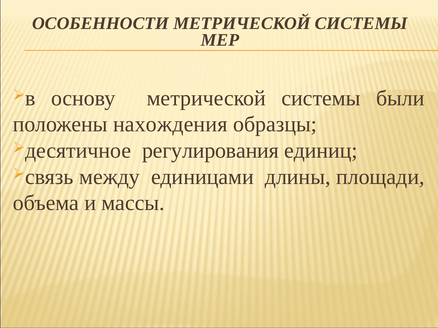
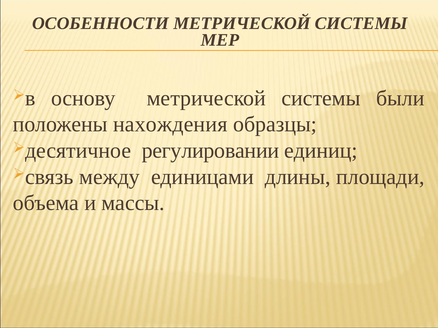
регулирования: регулирования -> регулировании
